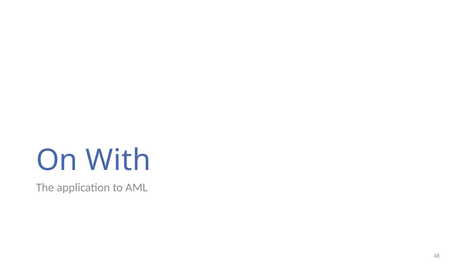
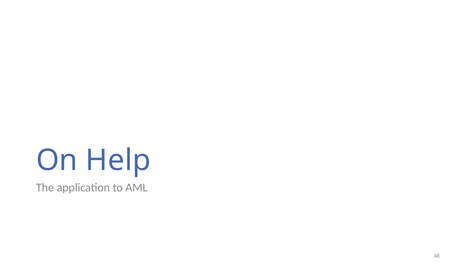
With: With -> Help
